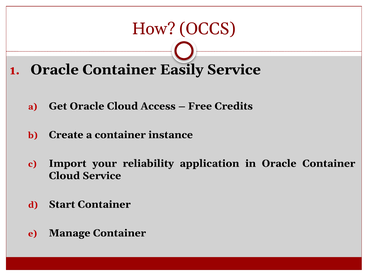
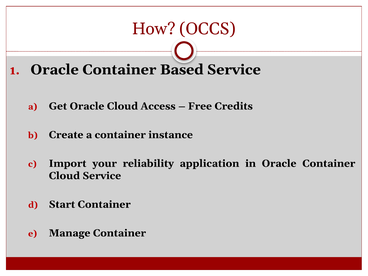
Easily: Easily -> Based
